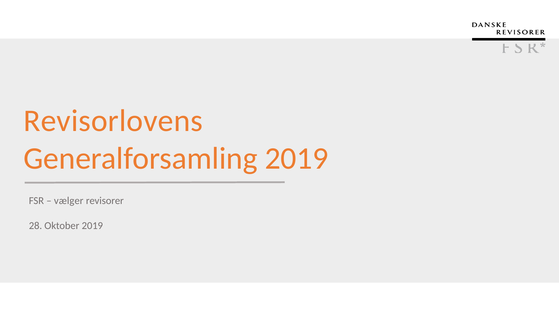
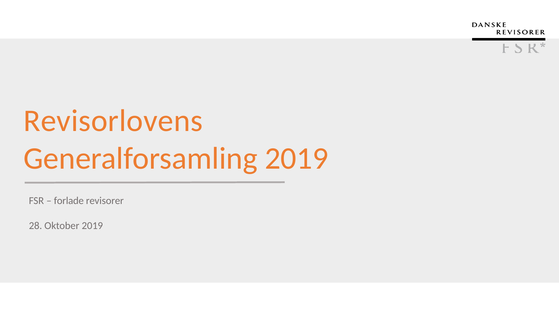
vælger: vælger -> forlade
